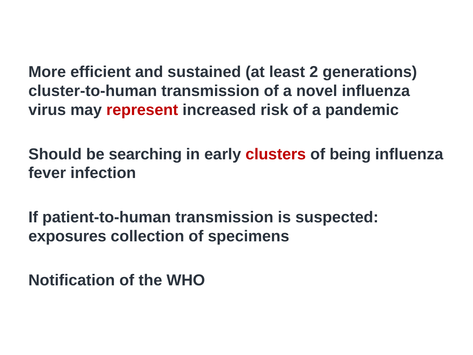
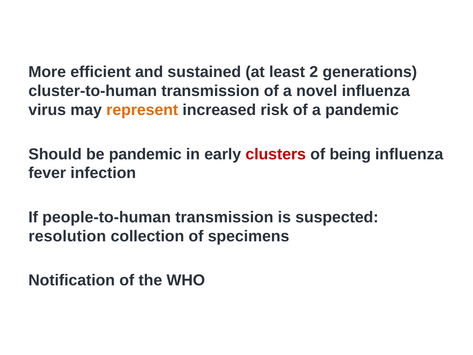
represent colour: red -> orange
be searching: searching -> pandemic
patient-to-human: patient-to-human -> people-to-human
exposures: exposures -> resolution
